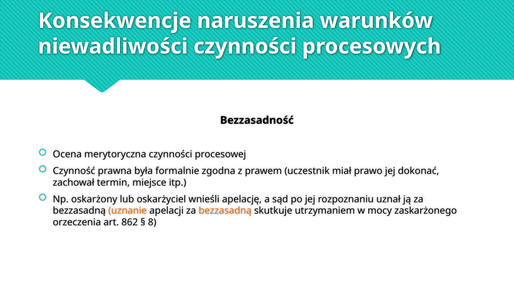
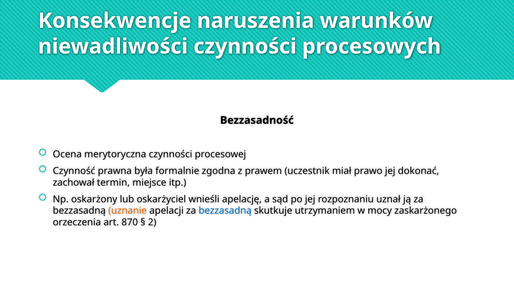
bezzasadną at (225, 211) colour: orange -> blue
862: 862 -> 870
8: 8 -> 2
